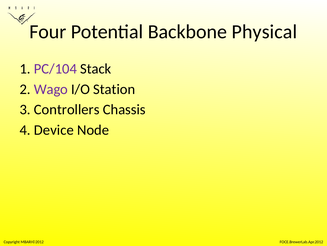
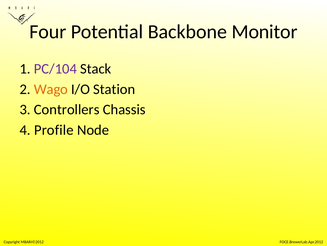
Physical: Physical -> Monitor
Wago colour: purple -> orange
Device: Device -> Profile
